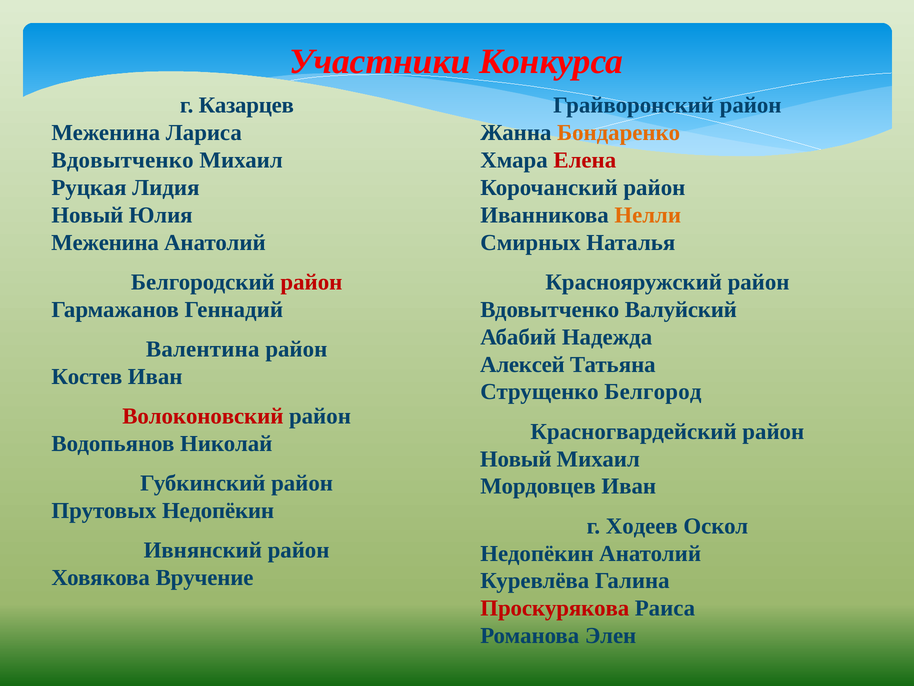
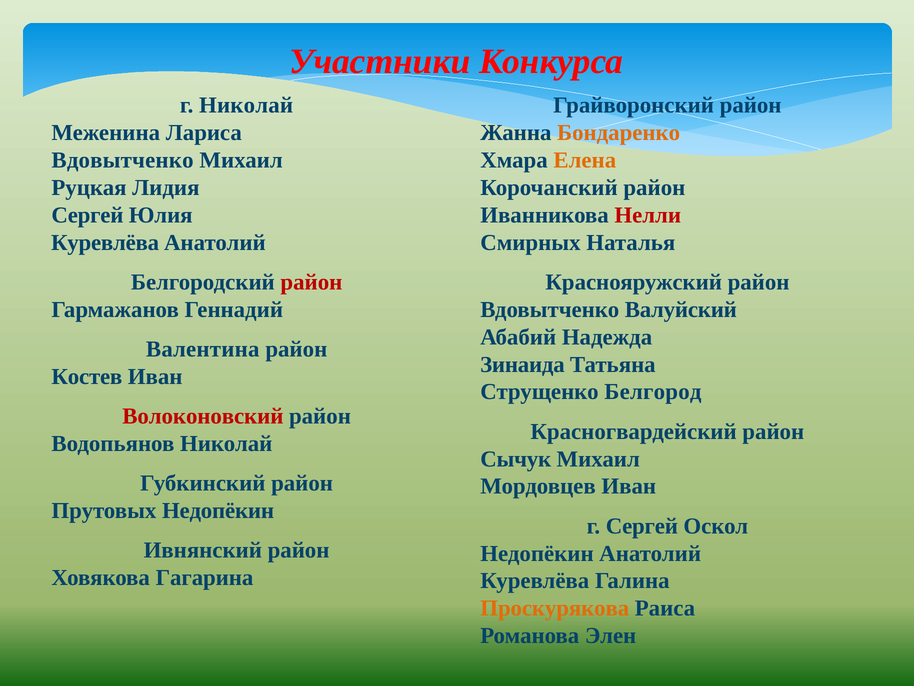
г Казарцев: Казарцев -> Николай
Елена colour: red -> orange
Новый at (87, 215): Новый -> Сергей
Нелли colour: orange -> red
Меженина at (105, 242): Меженина -> Куревлёва
Алексей: Алексей -> Зинаида
Новый at (516, 459): Новый -> Сычук
г Ходеев: Ходеев -> Сергей
Вручение: Вручение -> Гагарина
Проскурякова colour: red -> orange
